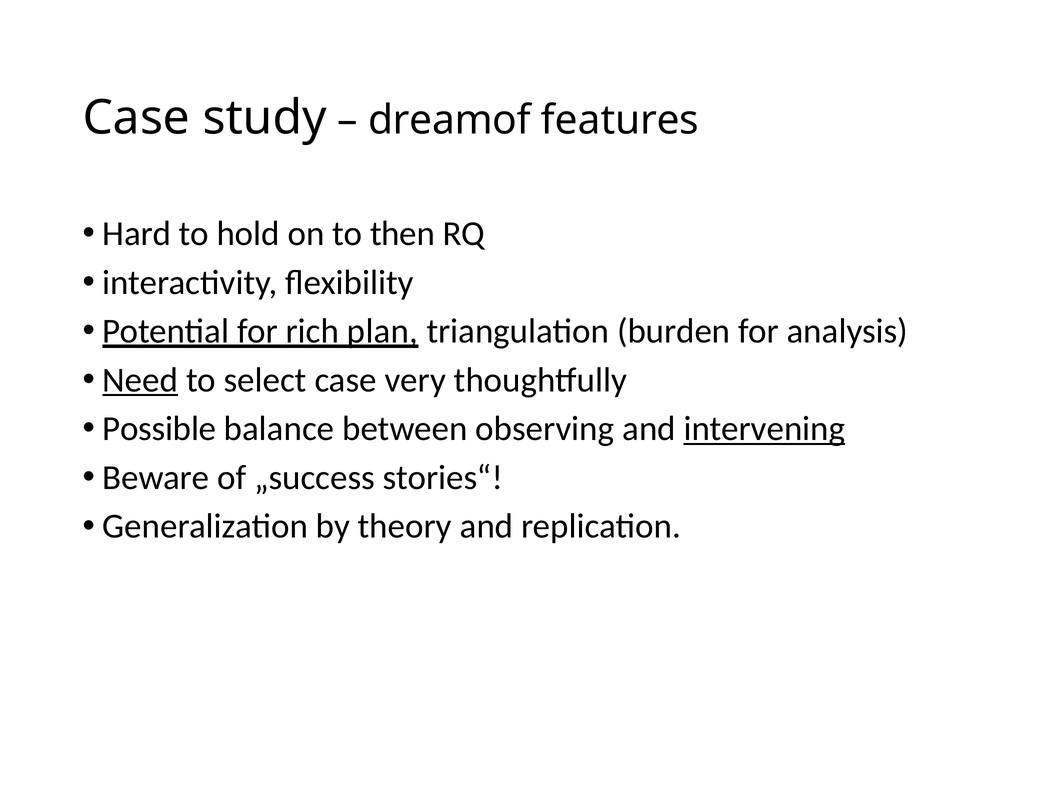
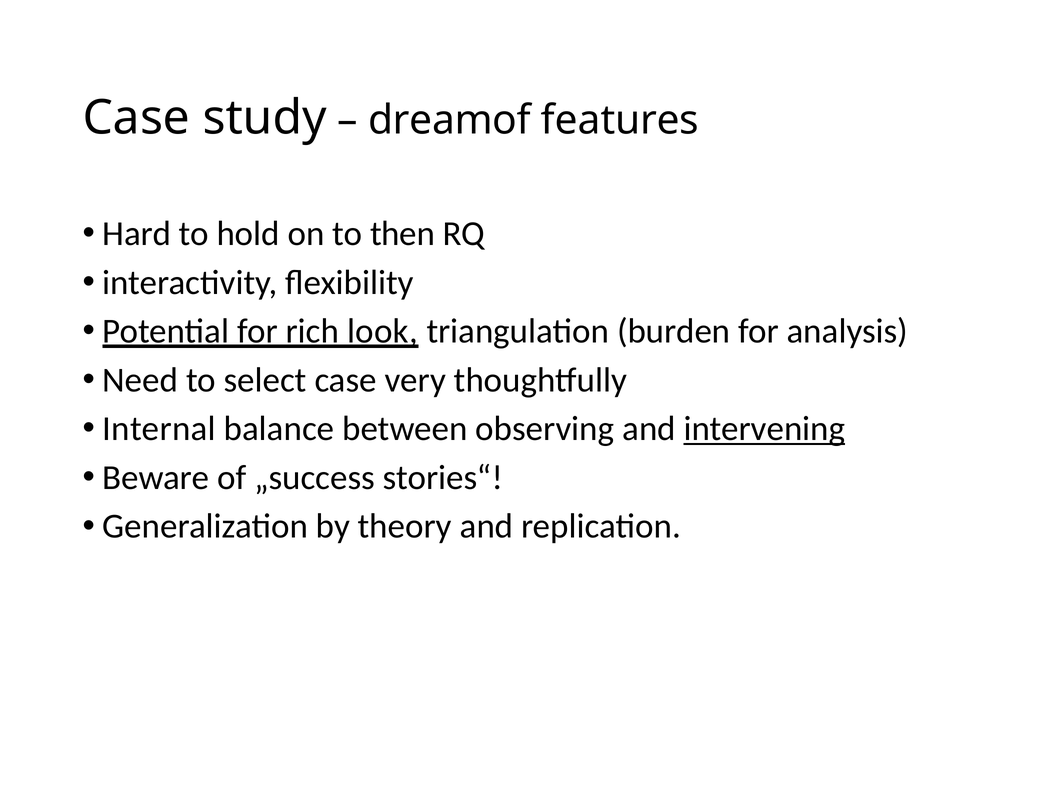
plan: plan -> look
Need underline: present -> none
Possible: Possible -> Internal
